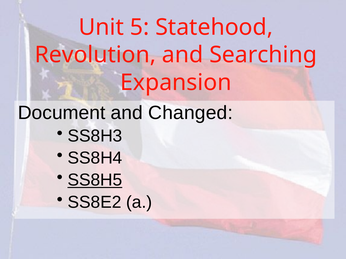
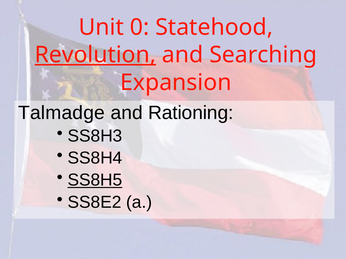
5: 5 -> 0
Revolution underline: none -> present
Document: Document -> Talmadge
Changed: Changed -> Rationing
